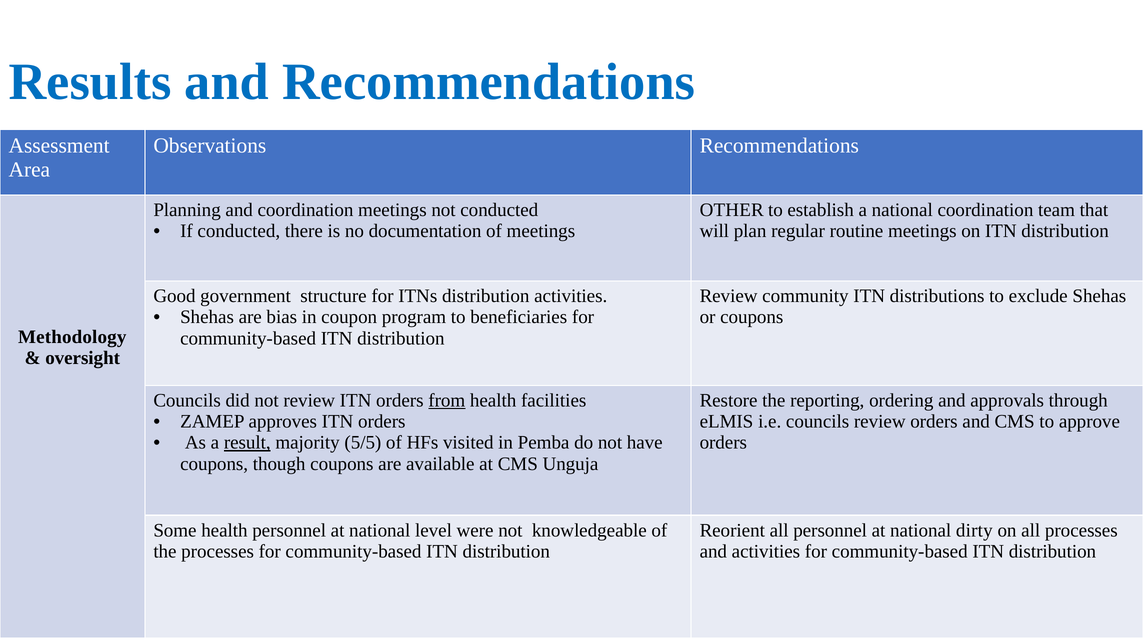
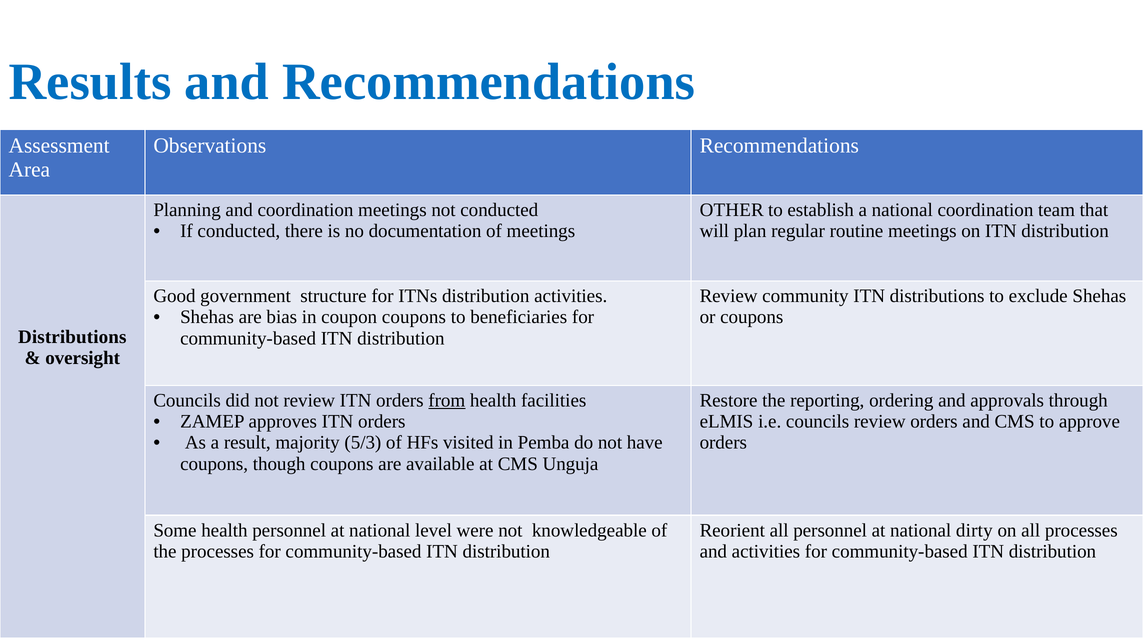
coupon program: program -> coupons
Methodology at (72, 337): Methodology -> Distributions
result underline: present -> none
5/5: 5/5 -> 5/3
